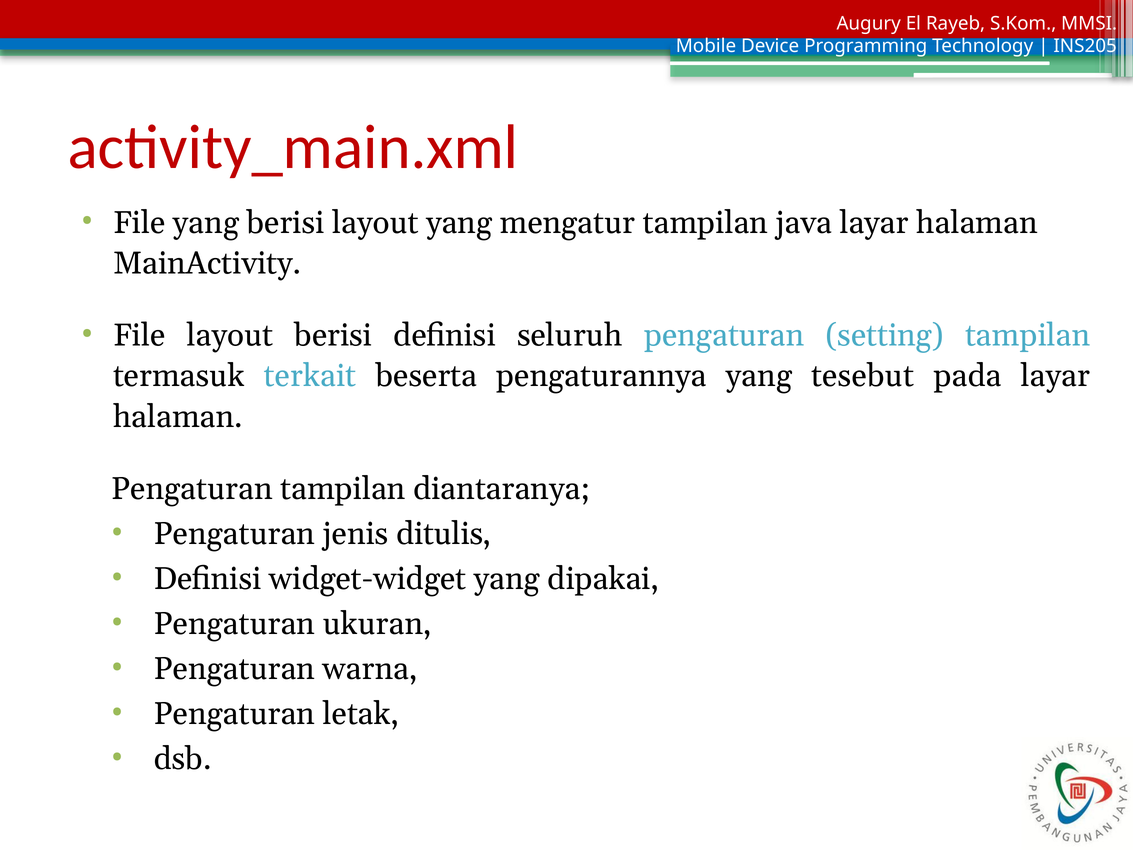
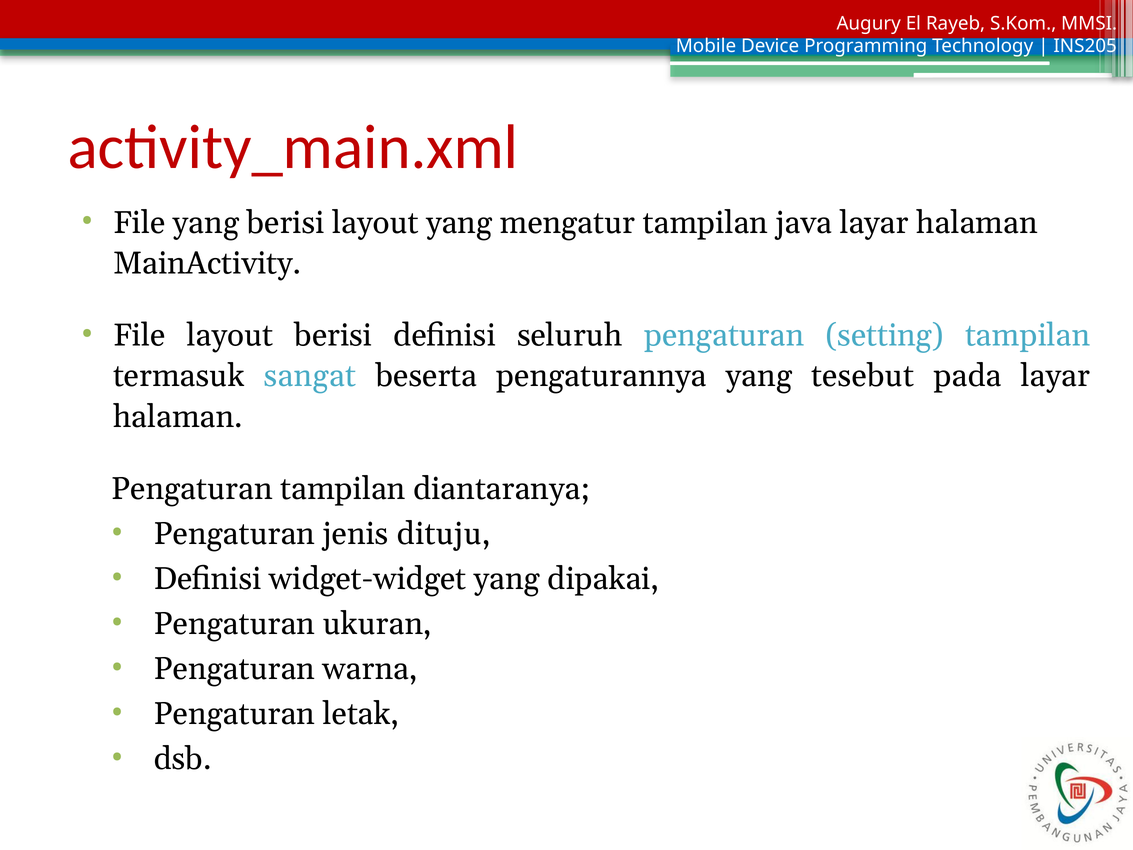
terkait: terkait -> sangat
ditulis: ditulis -> dituju
